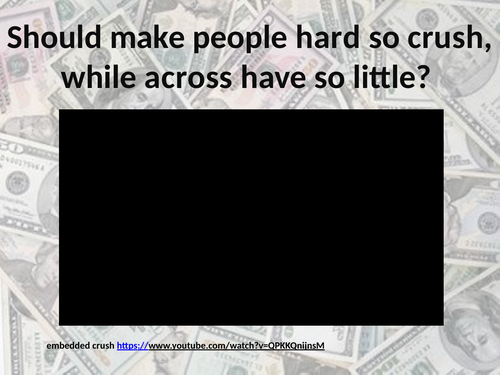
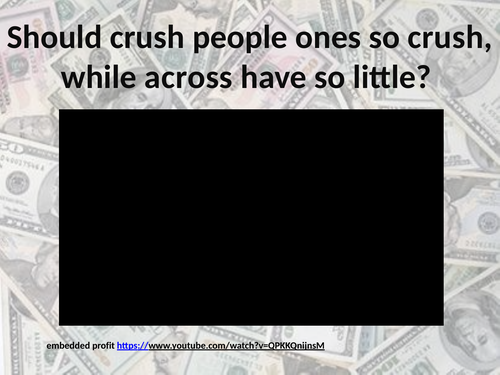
Should make: make -> crush
hard: hard -> ones
embedded crush: crush -> profit
